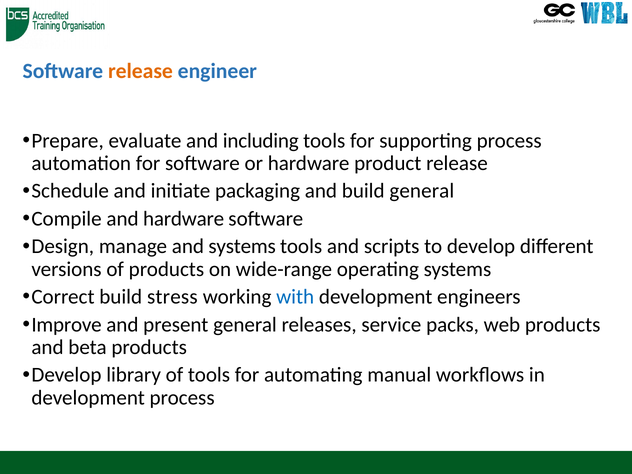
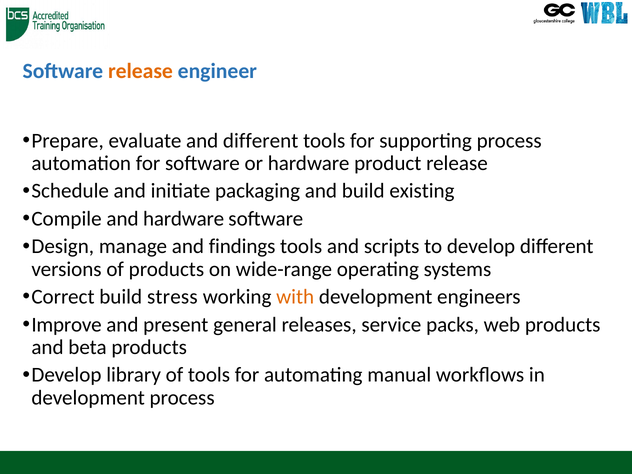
and including: including -> different
build general: general -> existing
and systems: systems -> findings
with colour: blue -> orange
